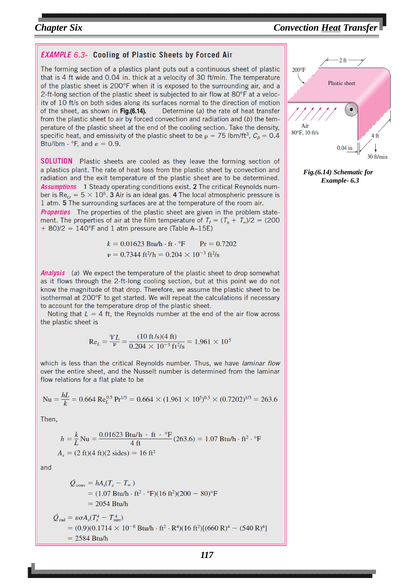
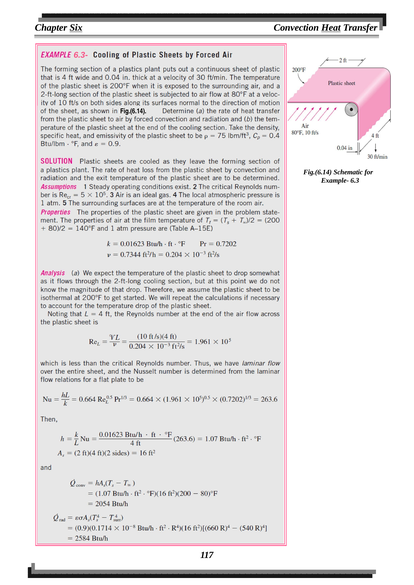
Six underline: none -> present
